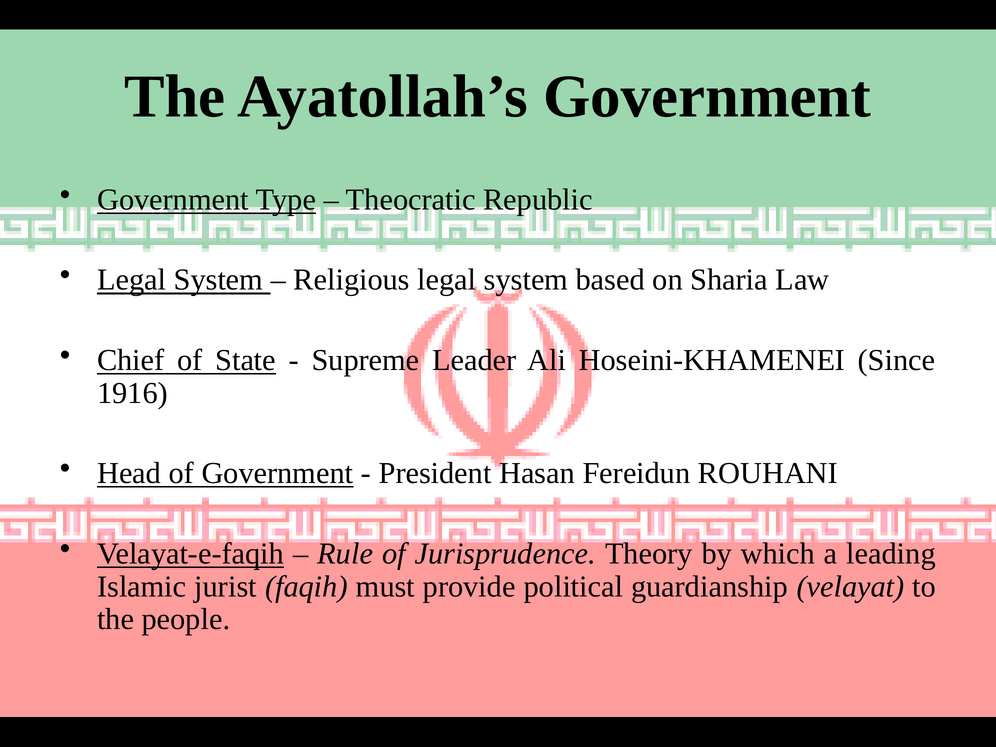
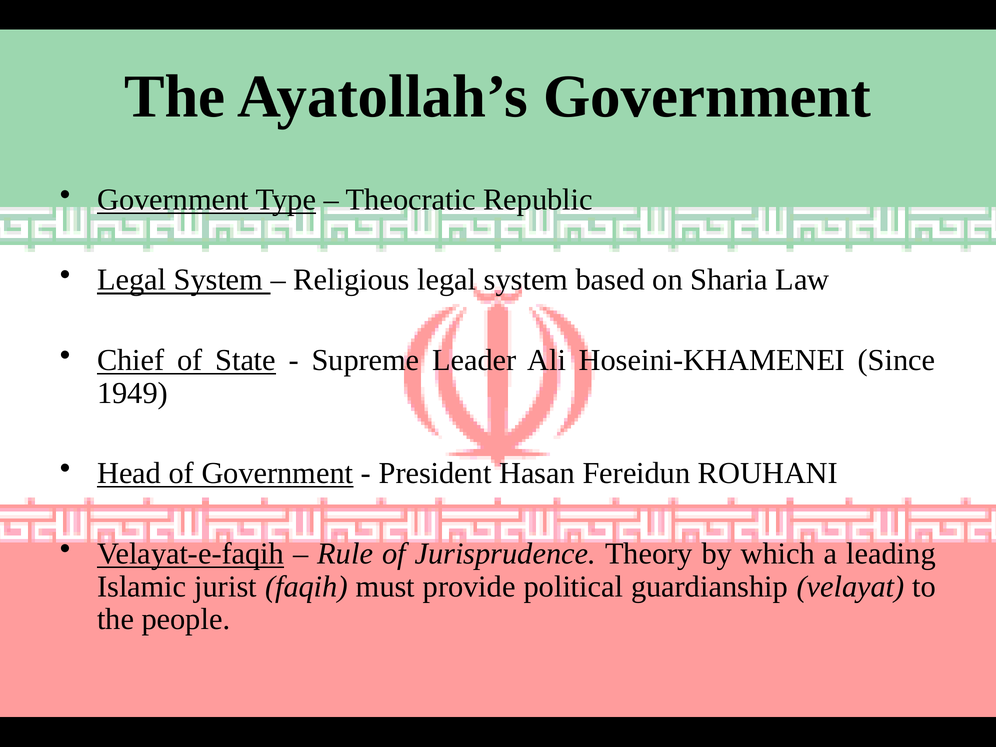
1916: 1916 -> 1949
